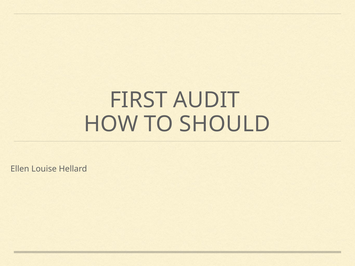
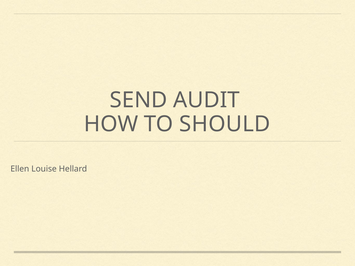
FIRST: FIRST -> SEND
